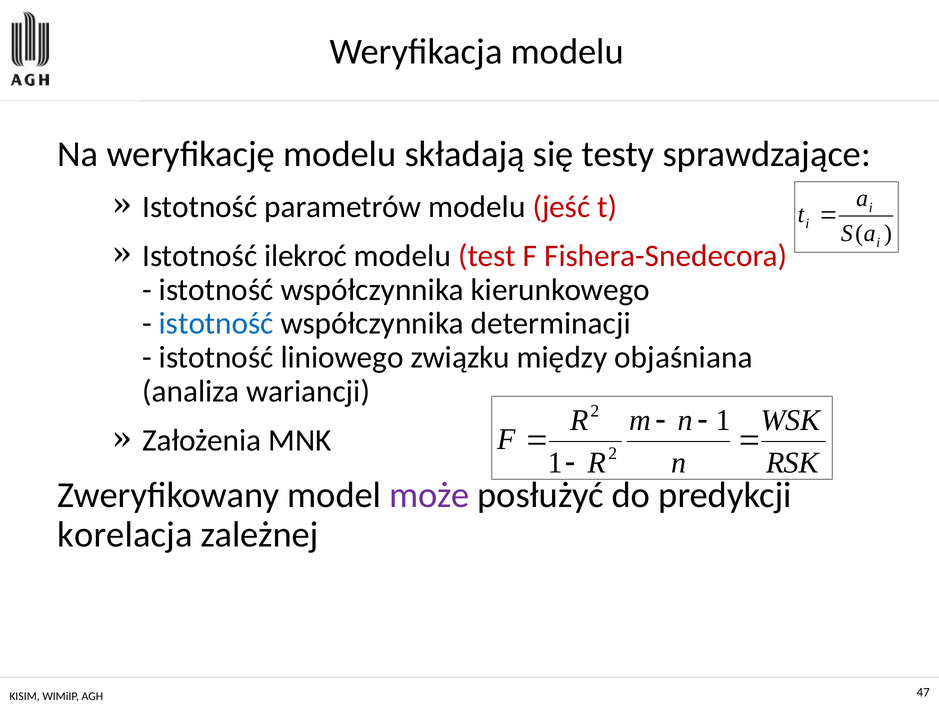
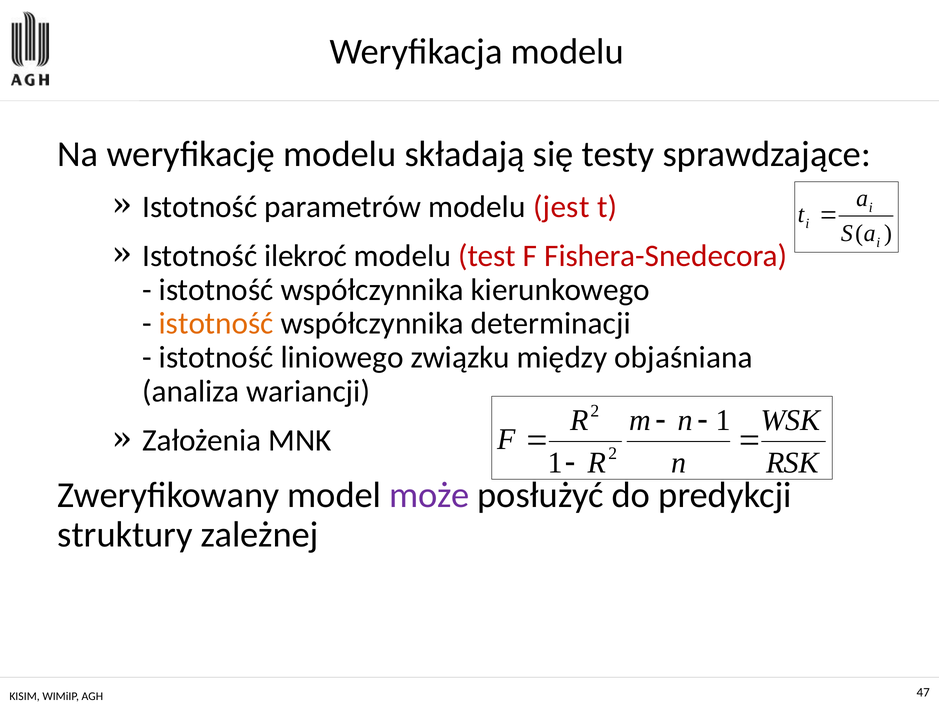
jeść: jeść -> jest
istotność at (216, 324) colour: blue -> orange
korelacja: korelacja -> struktury
